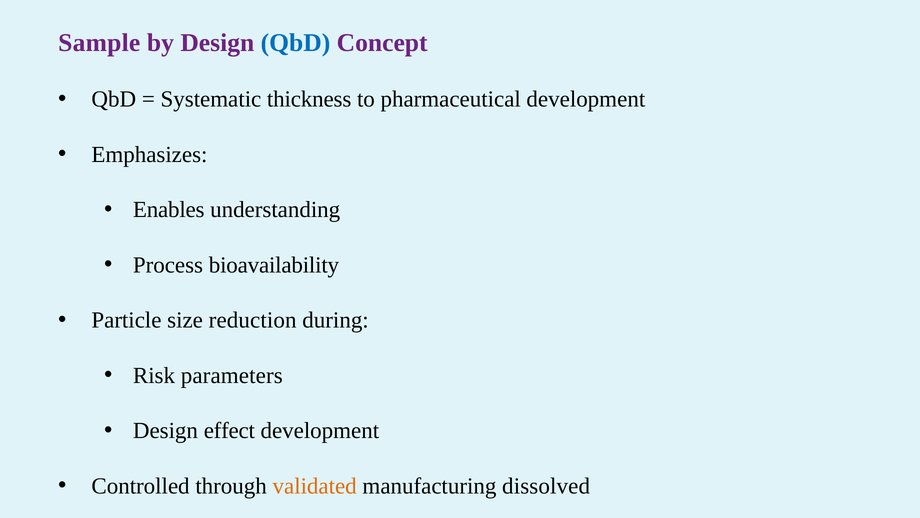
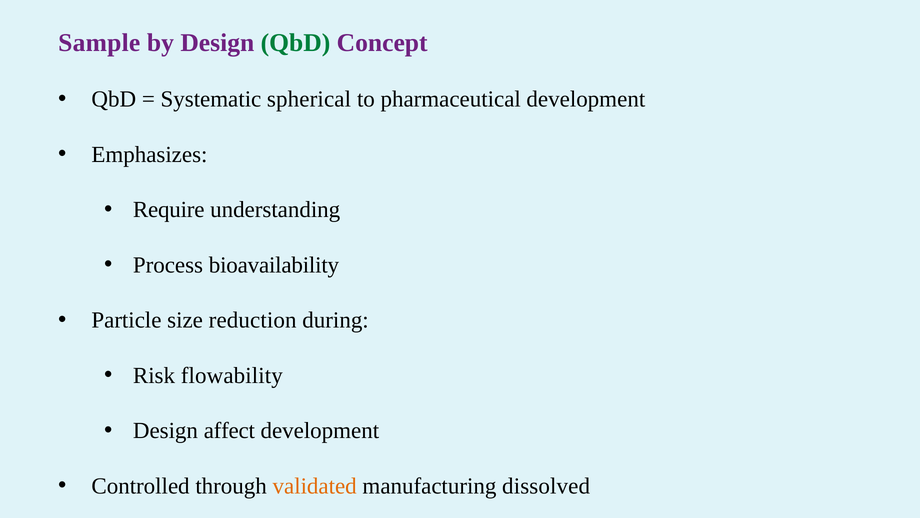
QbD at (295, 43) colour: blue -> green
thickness: thickness -> spherical
Enables: Enables -> Require
parameters: parameters -> flowability
effect: effect -> affect
